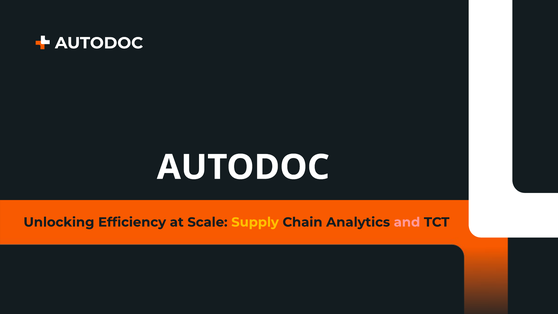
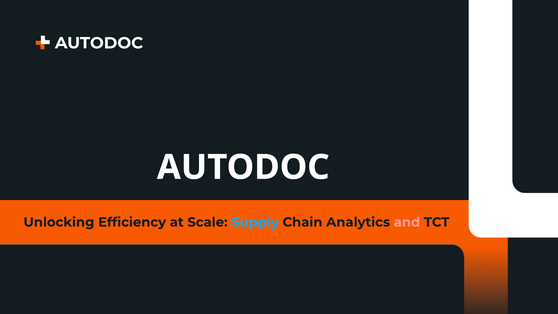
Supply colour: yellow -> light blue
